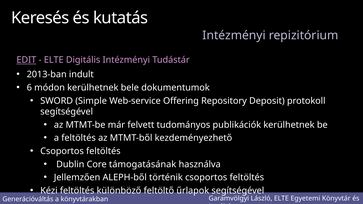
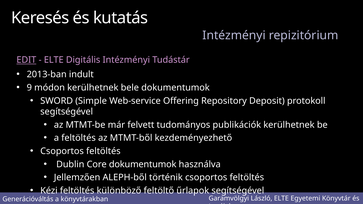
6: 6 -> 9
Core támogatásának: támogatásának -> dokumentumok
